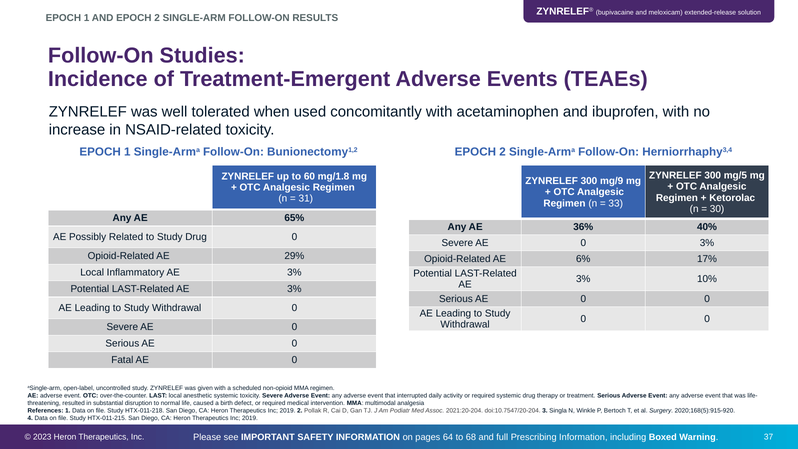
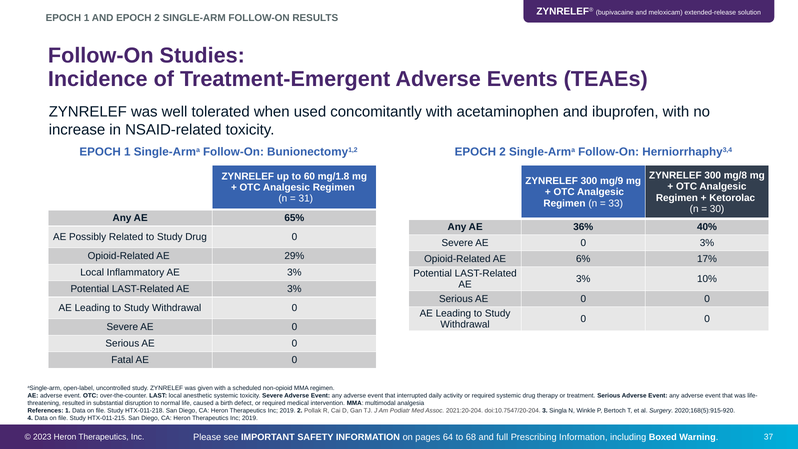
mg/5: mg/5 -> mg/8
